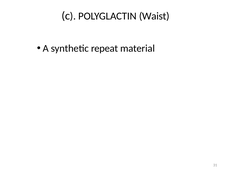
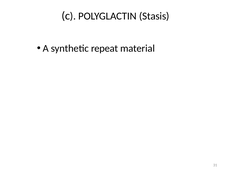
Waist: Waist -> Stasis
